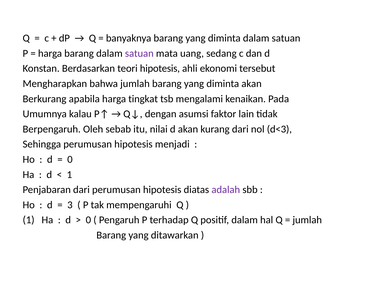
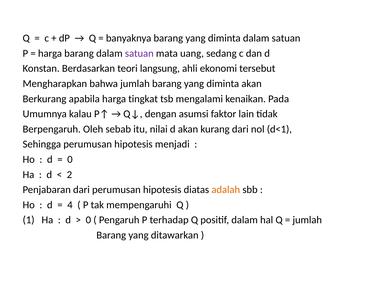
teori hipotesis: hipotesis -> langsung
d<3: d<3 -> d<1
1 at (69, 174): 1 -> 2
adalah colour: purple -> orange
3: 3 -> 4
